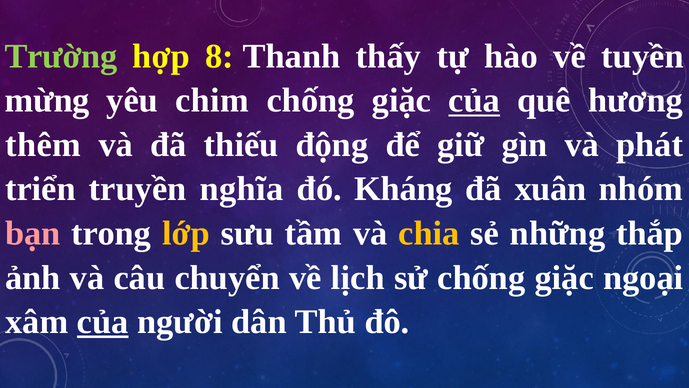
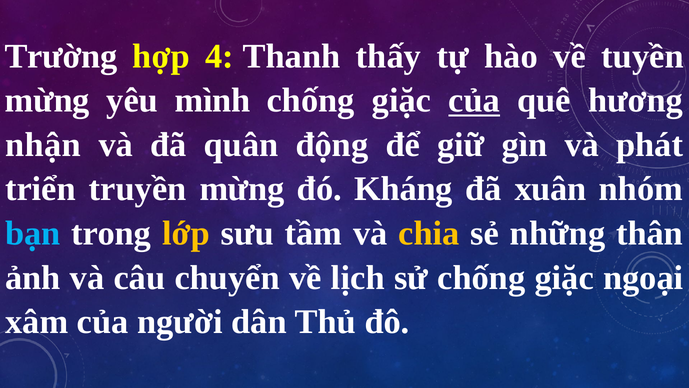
Trường colour: light green -> white
8: 8 -> 4
chim: chim -> mình
thêm: thêm -> nhận
thiếu: thiếu -> quân
truyền nghĩa: nghĩa -> mừng
bạn colour: pink -> light blue
thắp: thắp -> thân
của at (103, 322) underline: present -> none
